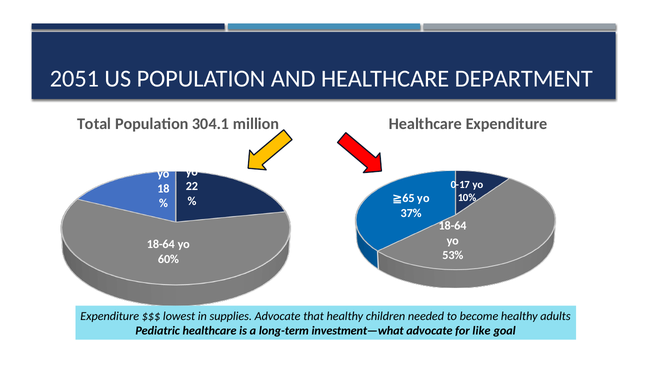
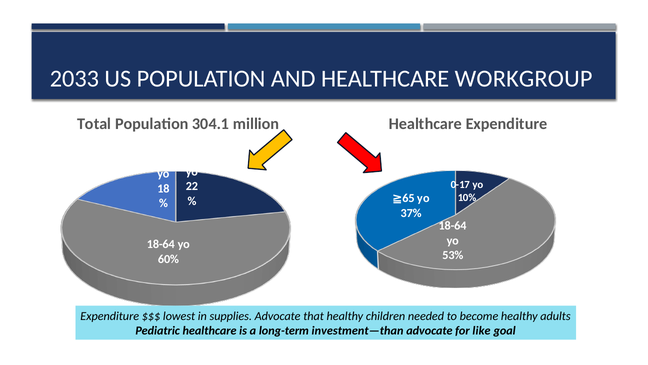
2051: 2051 -> 2033
DEPARTMENT: DEPARTMENT -> WORKGROUP
investment—what: investment—what -> investment—than
